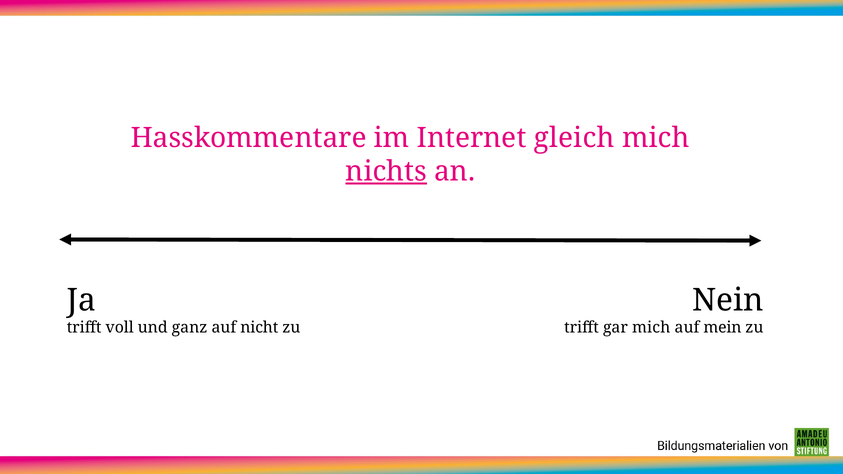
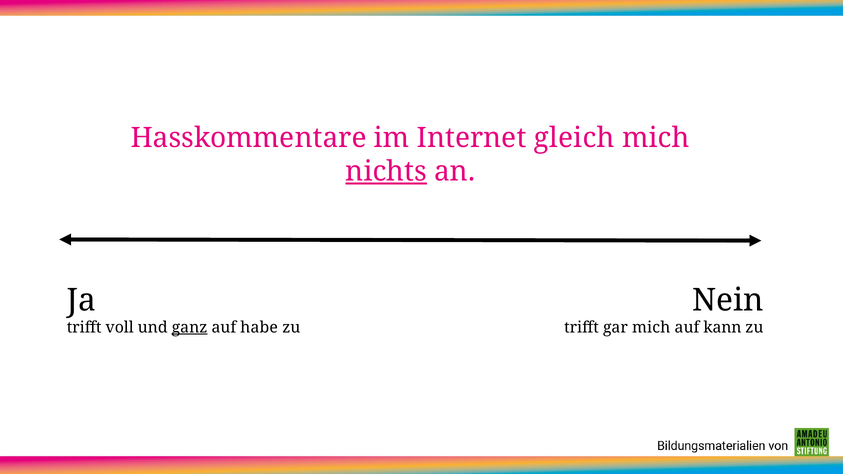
ganz underline: none -> present
nicht: nicht -> habe
mein: mein -> kann
